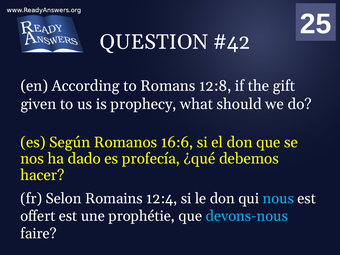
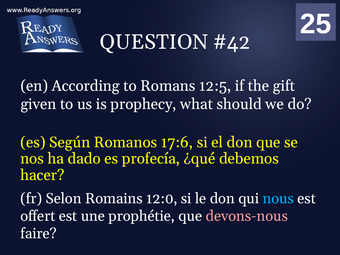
12:8: 12:8 -> 12:5
16:6: 16:6 -> 17:6
12:4: 12:4 -> 12:0
devons-nous colour: light blue -> pink
